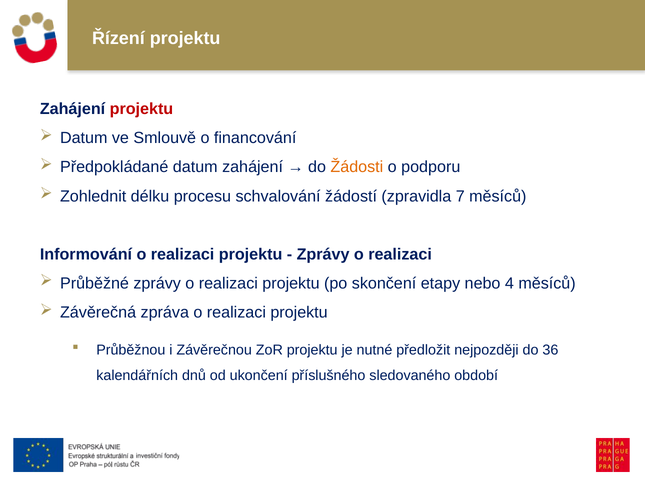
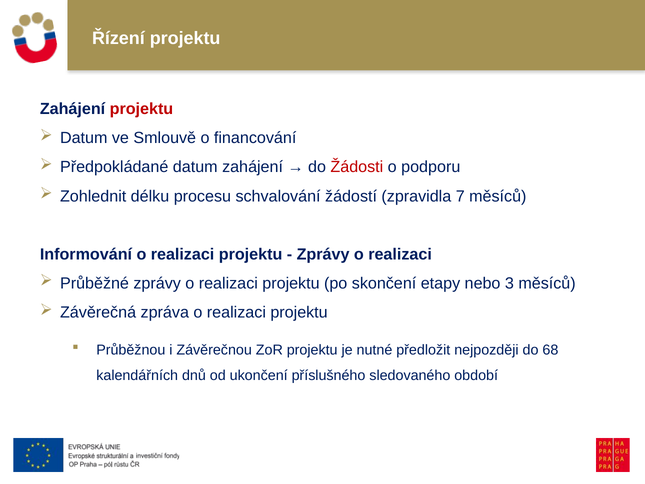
Žádosti colour: orange -> red
4: 4 -> 3
36: 36 -> 68
